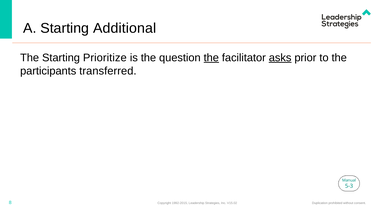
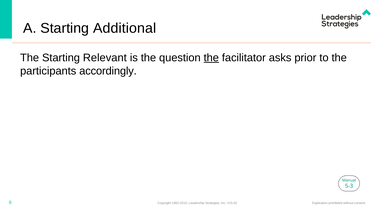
Prioritize: Prioritize -> Relevant
asks underline: present -> none
transferred: transferred -> accordingly
